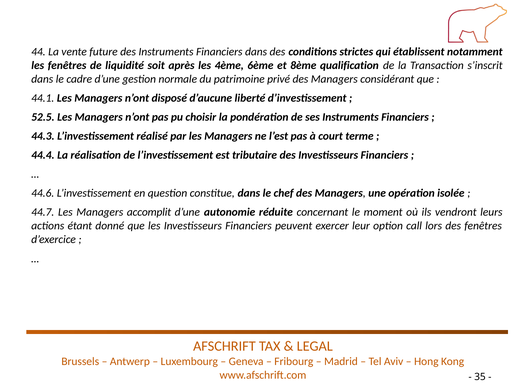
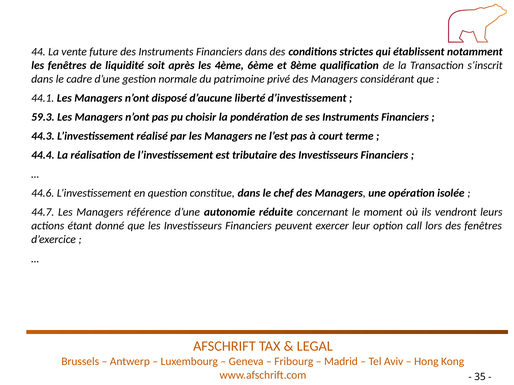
52.5: 52.5 -> 59.3
accomplit: accomplit -> référence
